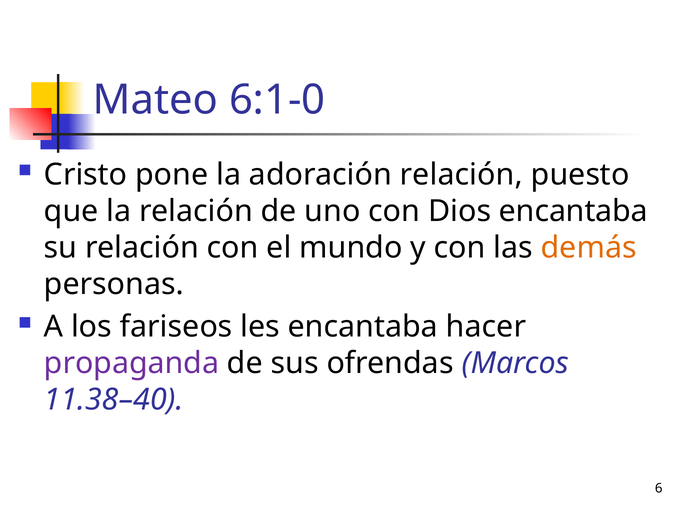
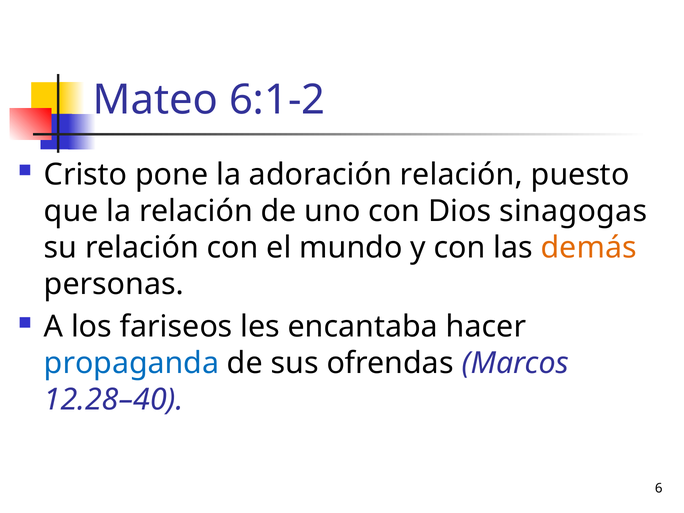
6:1-0: 6:1-0 -> 6:1-2
Dios encantaba: encantaba -> sinagogas
propaganda colour: purple -> blue
11.38–40: 11.38–40 -> 12.28–40
